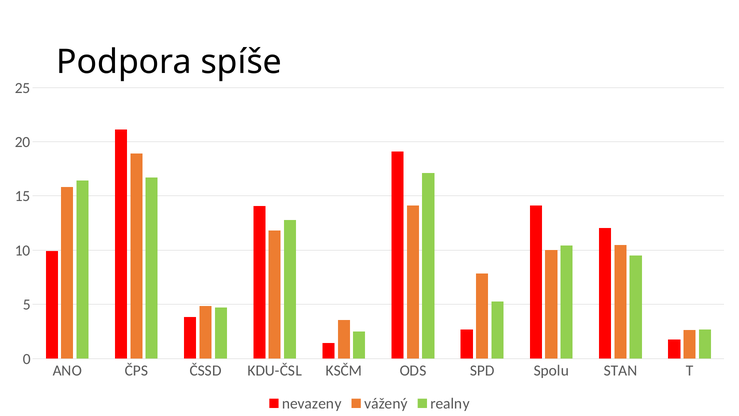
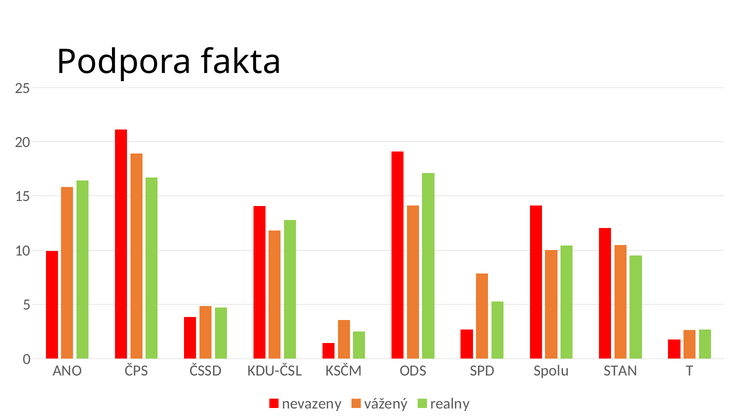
spíše: spíše -> fakta
